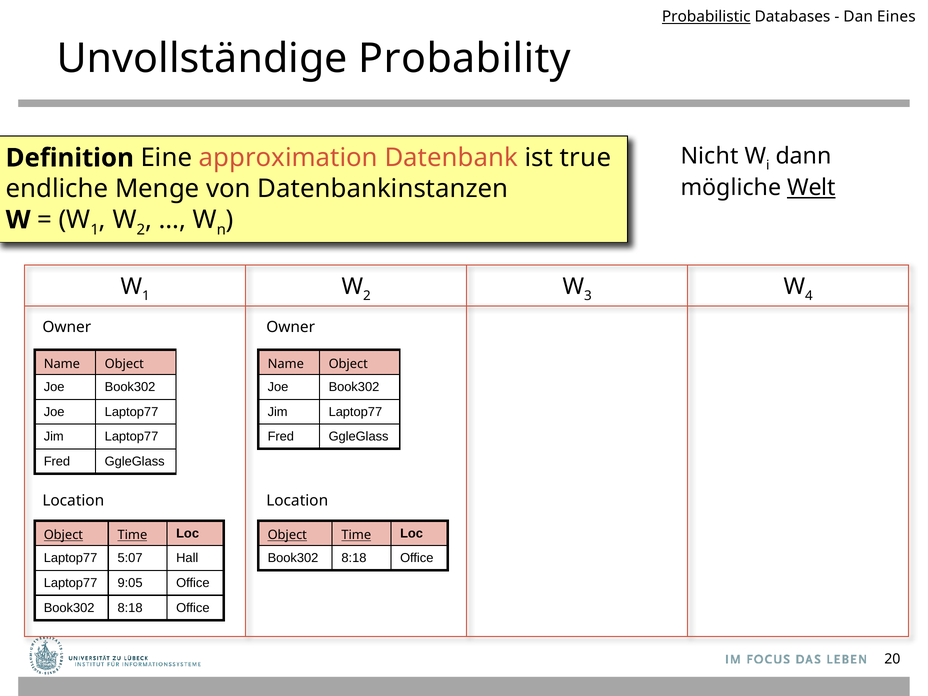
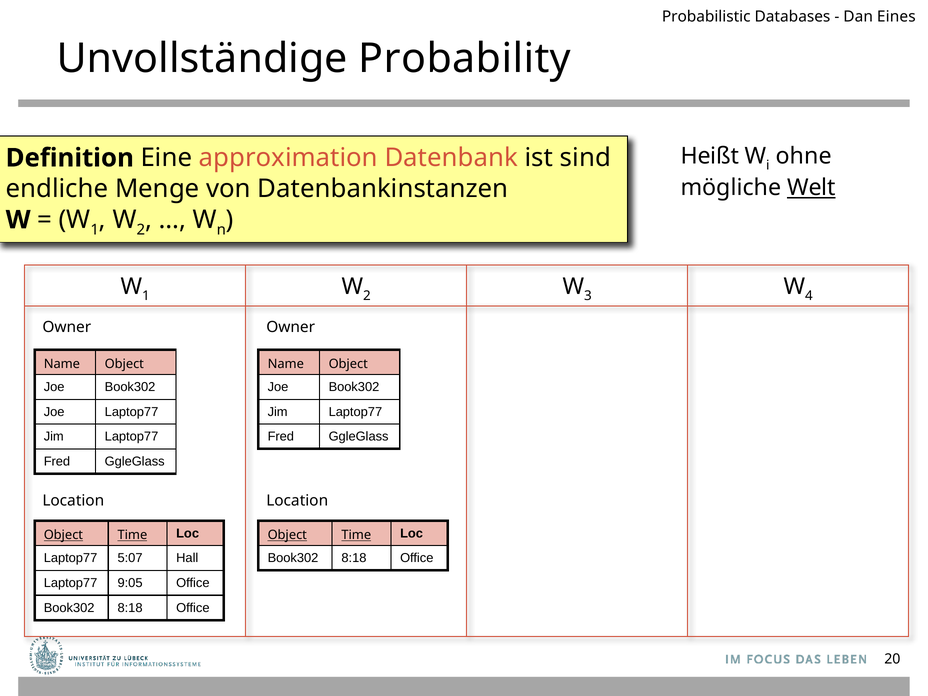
Probabilistic underline: present -> none
Nicht: Nicht -> Heißt
dann: dann -> ohne
true: true -> sind
